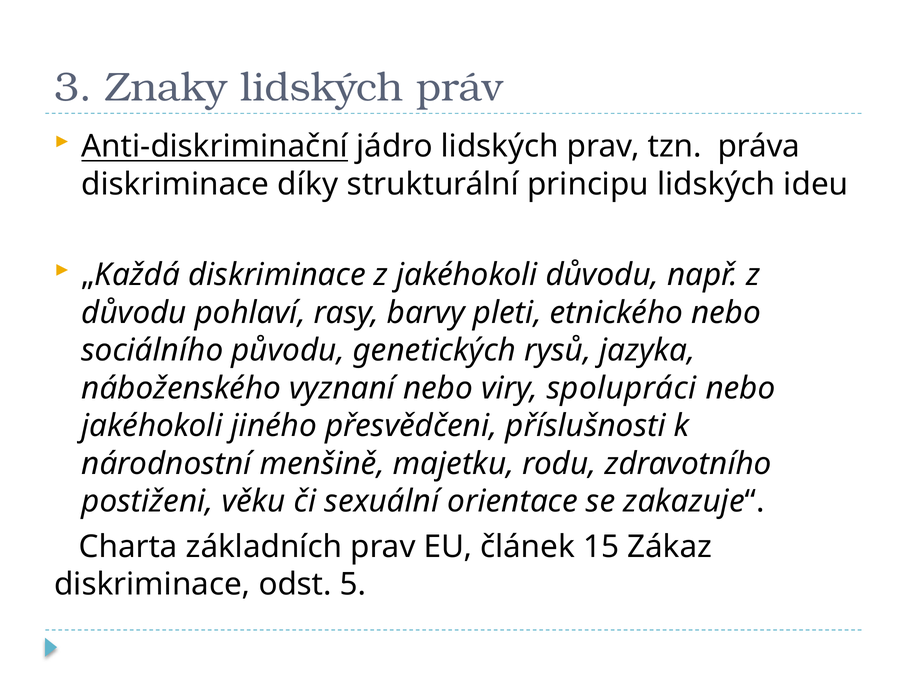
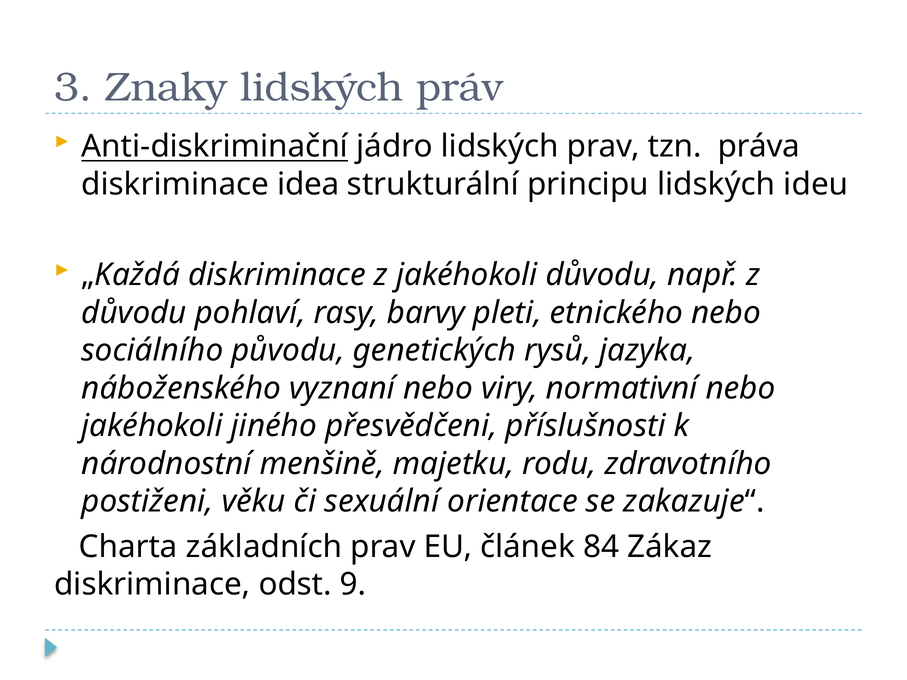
díky: díky -> idea
spolupráci: spolupráci -> normativní
15: 15 -> 84
5: 5 -> 9
